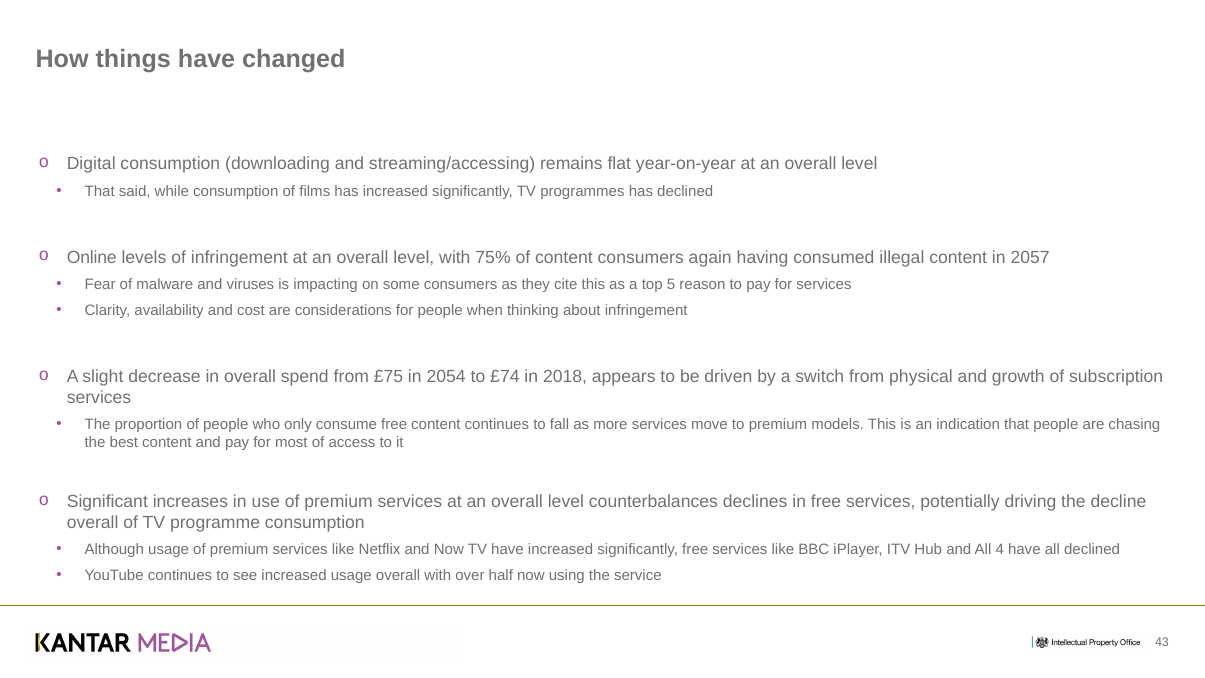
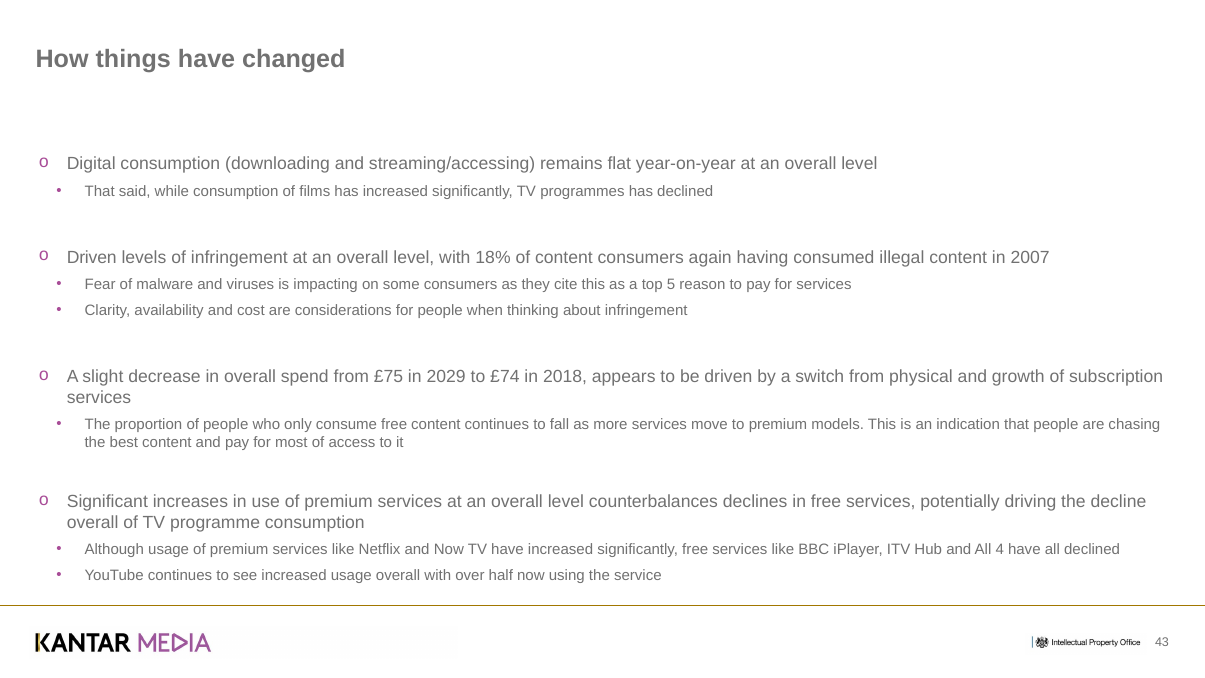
Online at (92, 257): Online -> Driven
75%: 75% -> 18%
2057: 2057 -> 2007
2054: 2054 -> 2029
